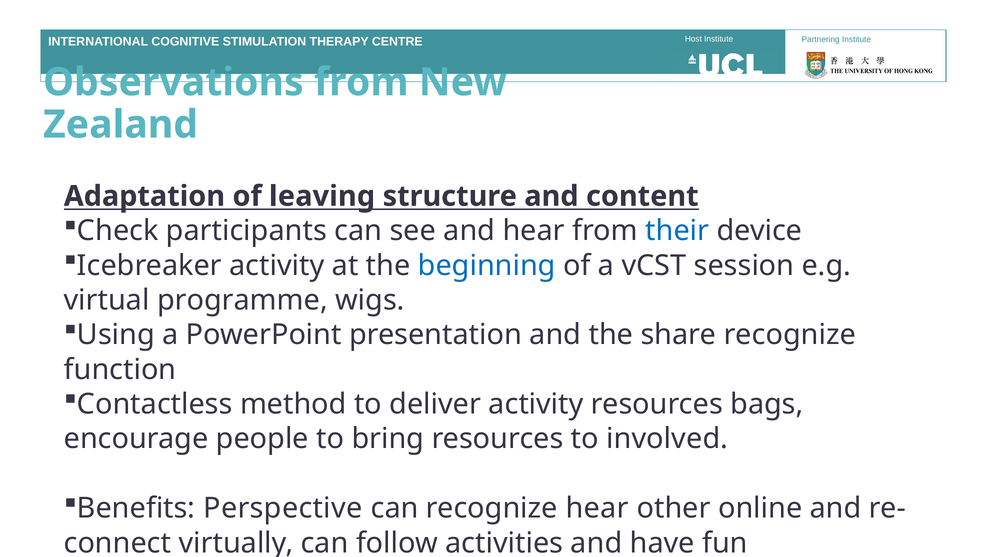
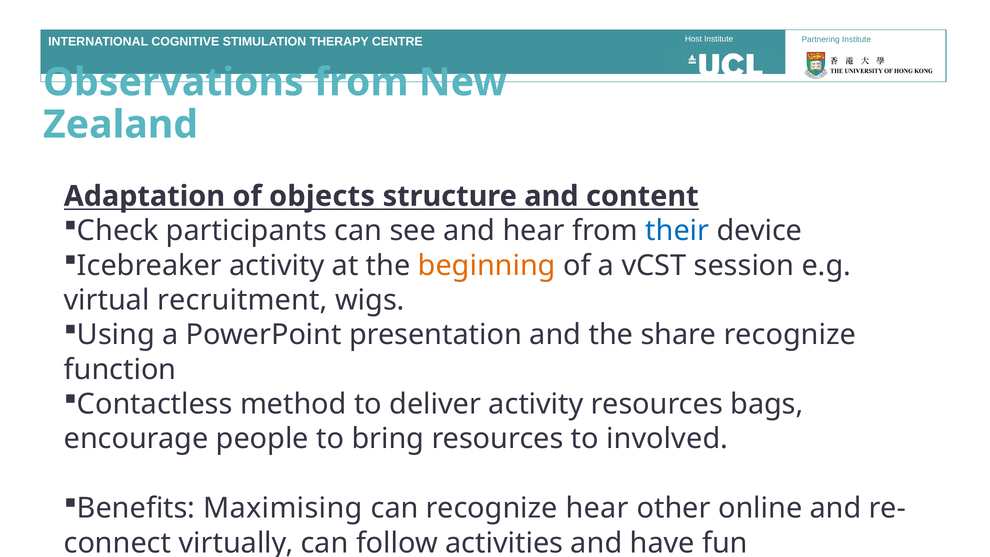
leaving: leaving -> objects
beginning colour: blue -> orange
programme: programme -> recruitment
Perspective: Perspective -> Maximising
